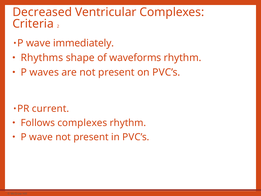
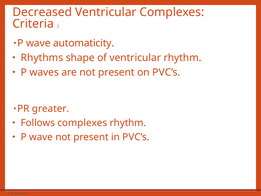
immediately: immediately -> automaticity
of waveforms: waveforms -> ventricular
current: current -> greater
